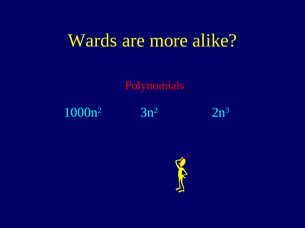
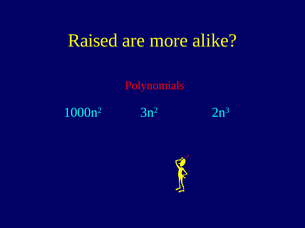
Wards: Wards -> Raised
